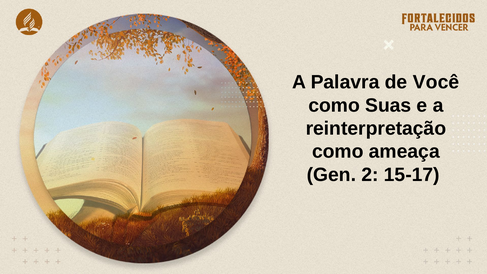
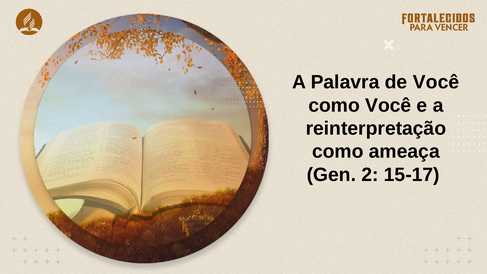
como Suas: Suas -> Você
